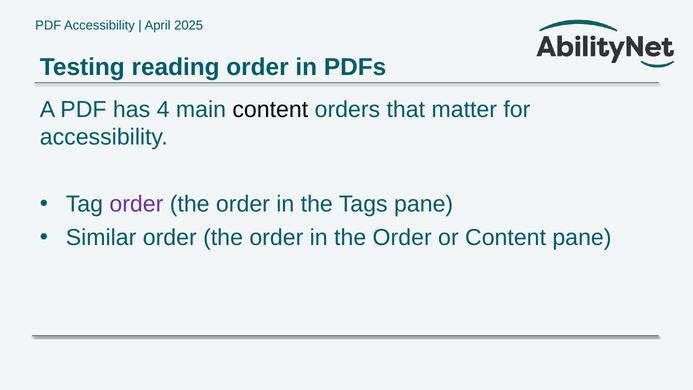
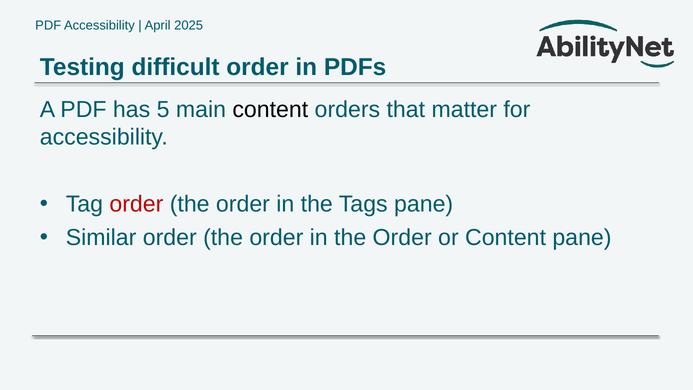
reading: reading -> difficult
4: 4 -> 5
order at (136, 204) colour: purple -> red
